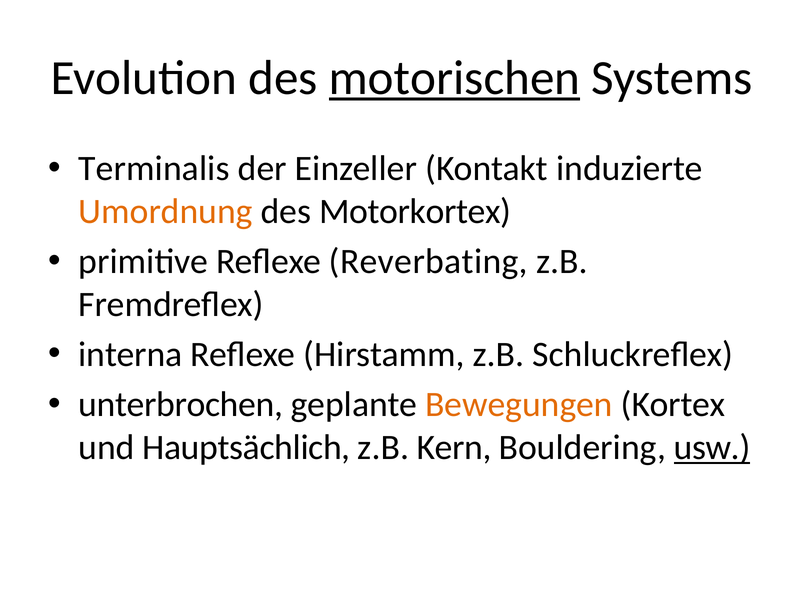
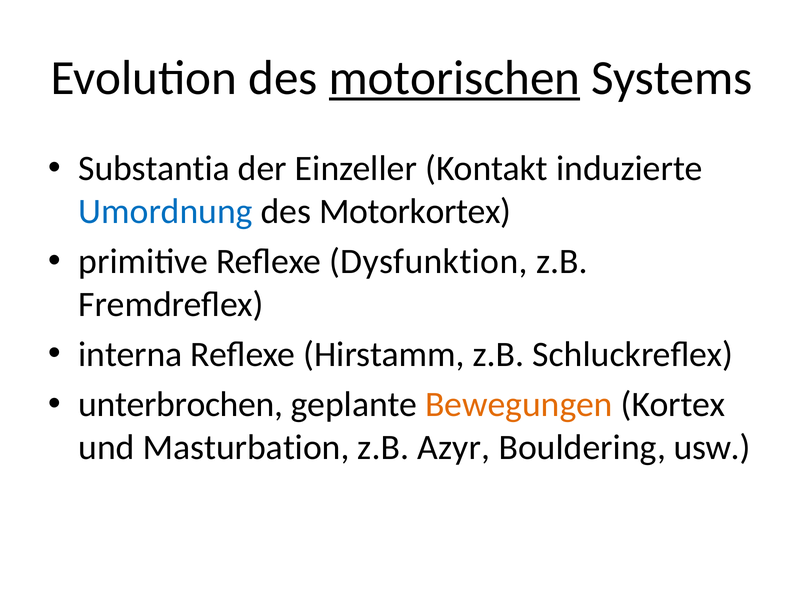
Terminalis: Terminalis -> Substantia
Umordnung colour: orange -> blue
Reverbating: Reverbating -> Dysfunktion
Hauptsächlich: Hauptsächlich -> Masturbation
Kern: Kern -> Azyr
usw underline: present -> none
